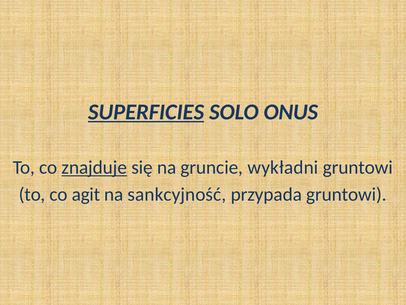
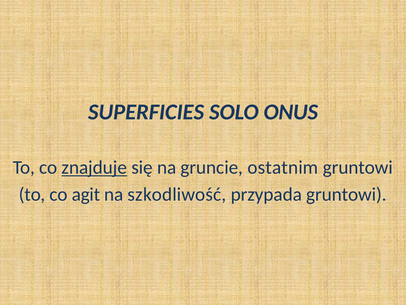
SUPERFICIES underline: present -> none
wykładni: wykładni -> ostatnim
sankcyjność: sankcyjność -> szkodliwość
